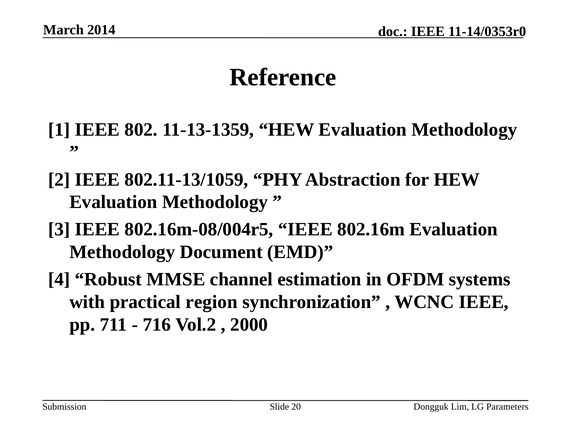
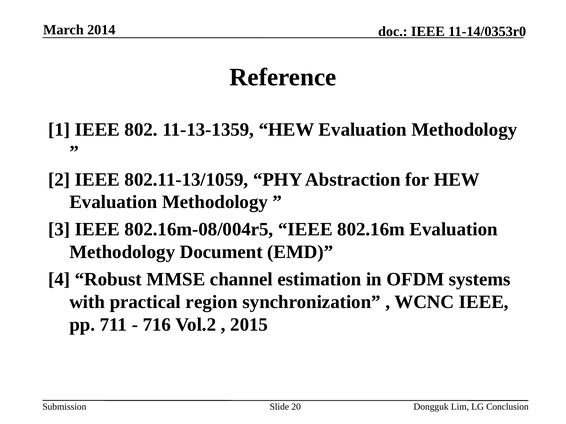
2000: 2000 -> 2015
Parameters: Parameters -> Conclusion
